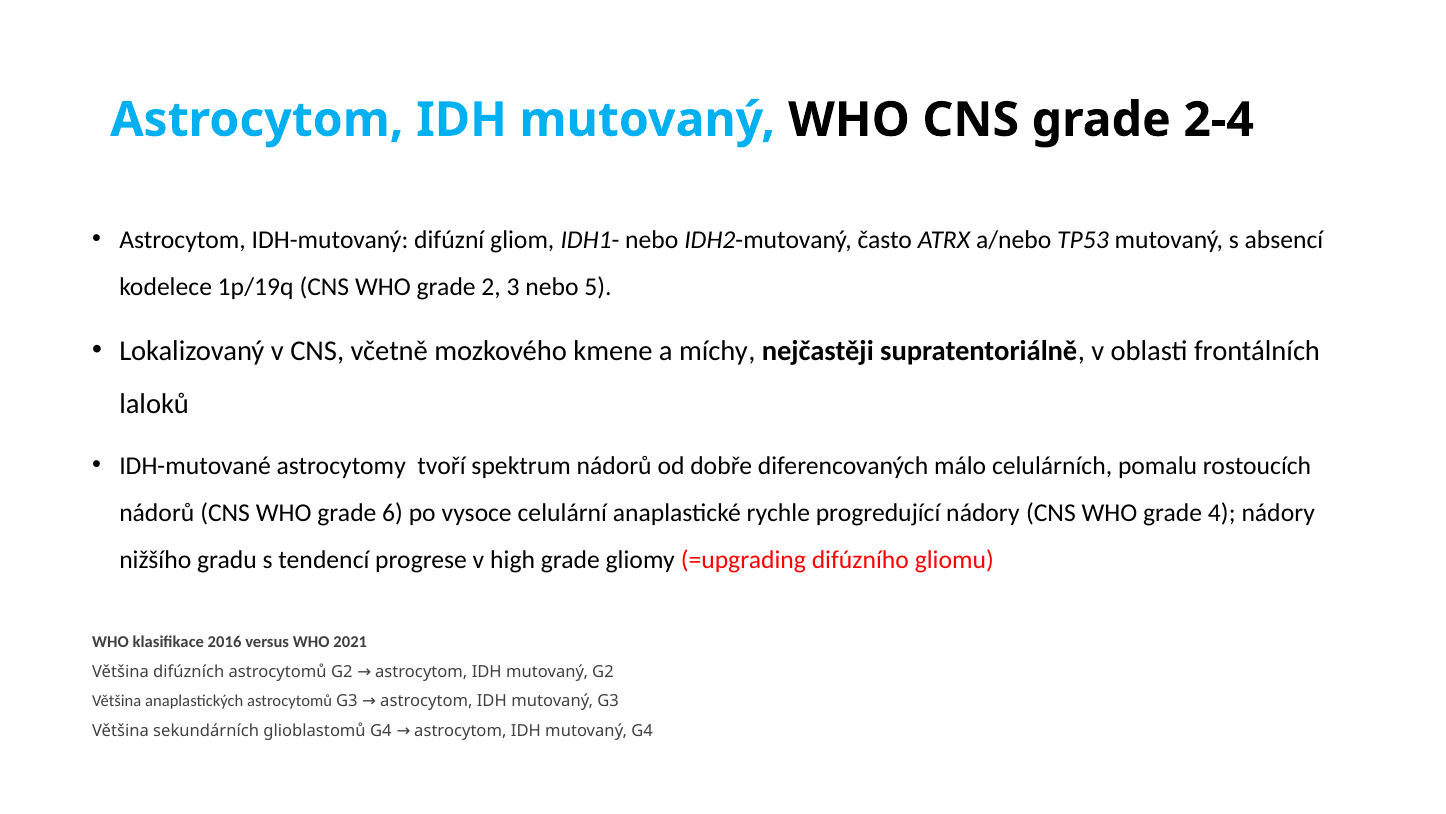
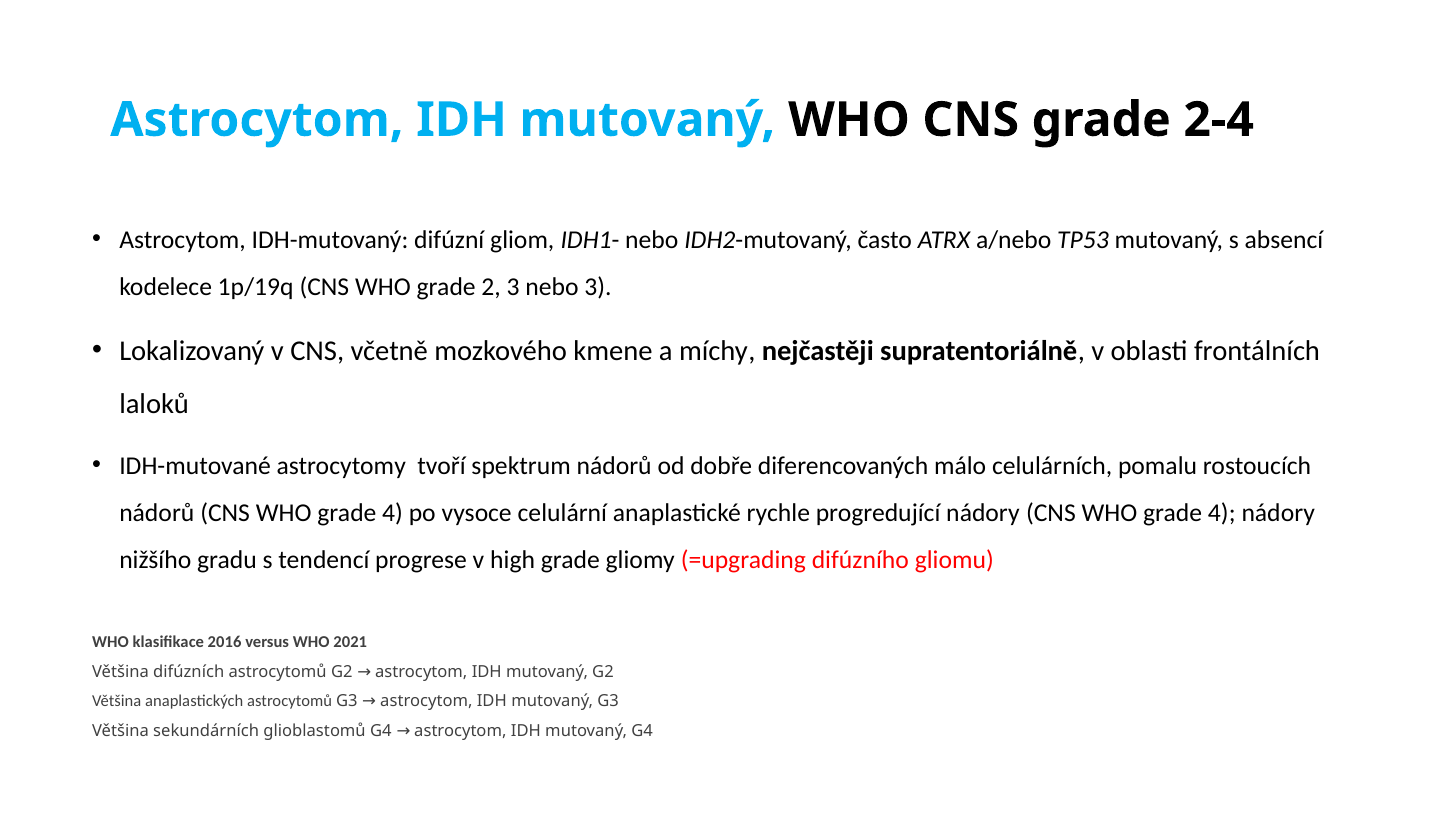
nebo 5: 5 -> 3
6 at (393, 512): 6 -> 4
